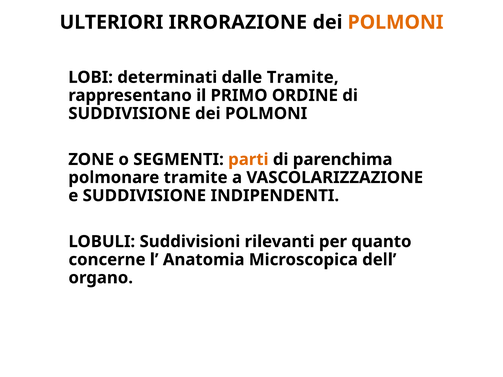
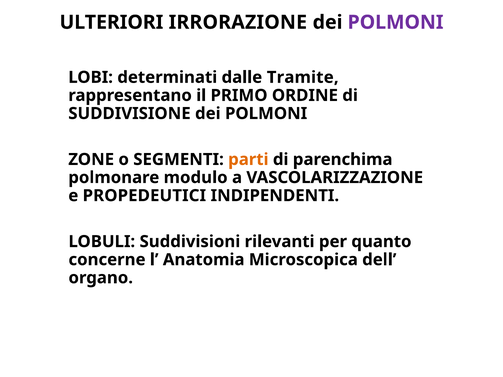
POLMONI at (396, 22) colour: orange -> purple
polmonare tramite: tramite -> modulo
e SUDDIVISIONE: SUDDIVISIONE -> PROPEDEUTICI
